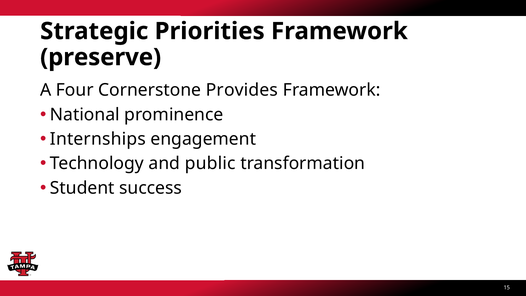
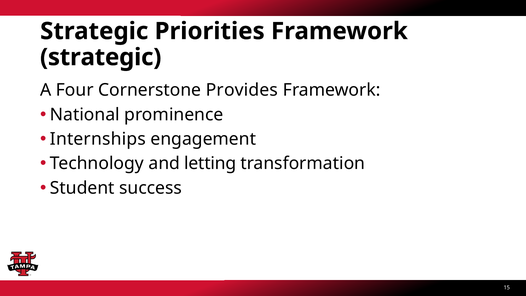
preserve at (101, 57): preserve -> strategic
public: public -> letting
